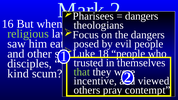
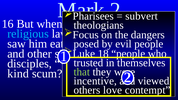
dangers at (142, 16): dangers -> subvert
religious colour: light green -> light blue
pray: pray -> love
